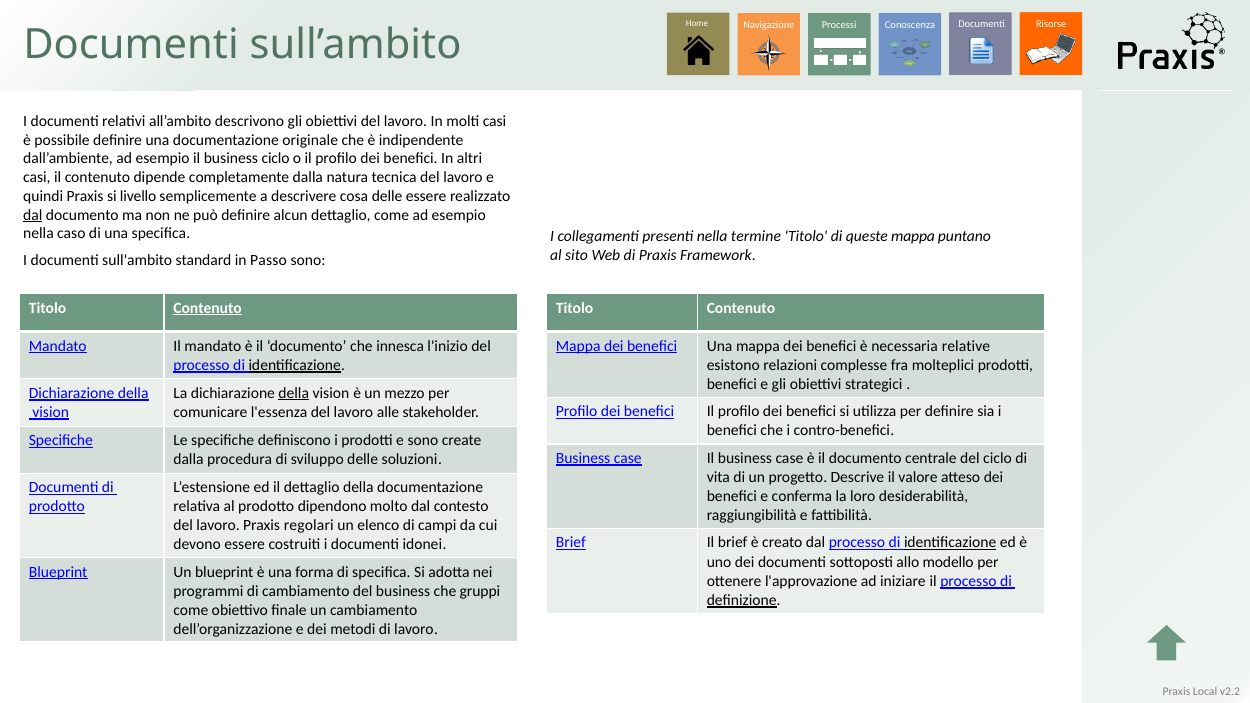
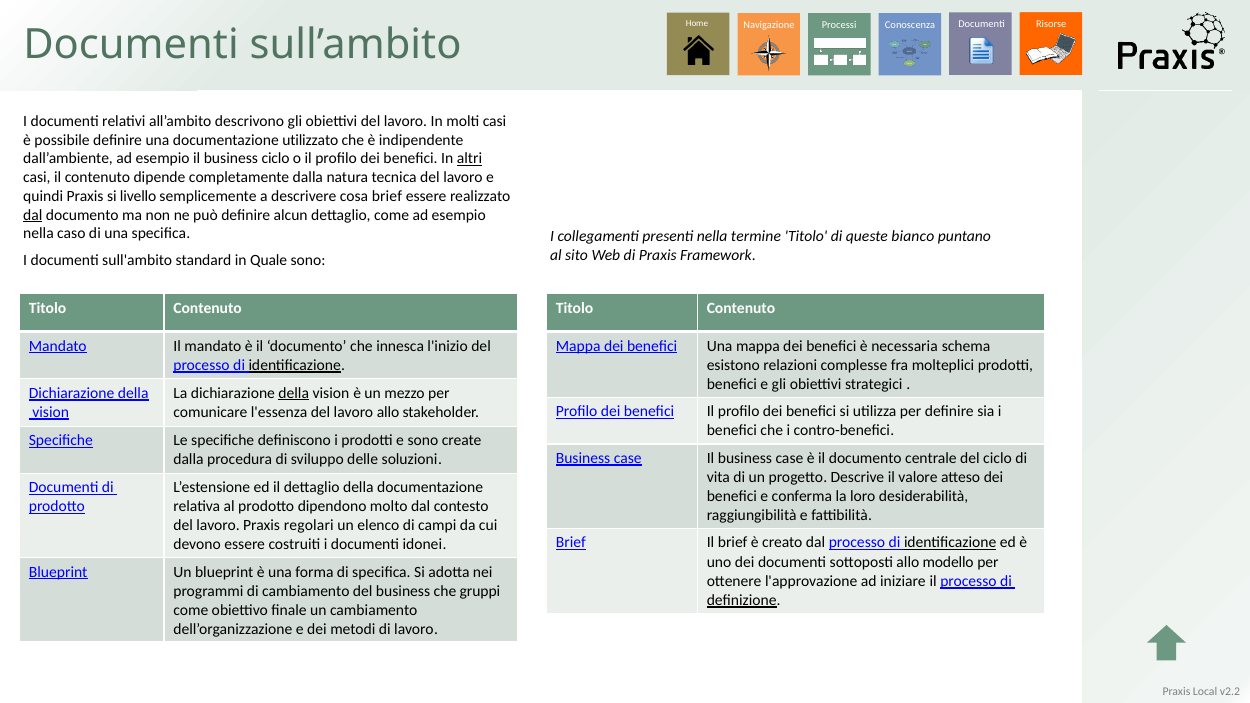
originale: originale -> utilizzato
altri underline: none -> present
cosa delle: delle -> brief
queste mappa: mappa -> bianco
Passo: Passo -> Quale
Contenuto at (208, 308) underline: present -> none
relative: relative -> schema
lavoro alle: alle -> allo
